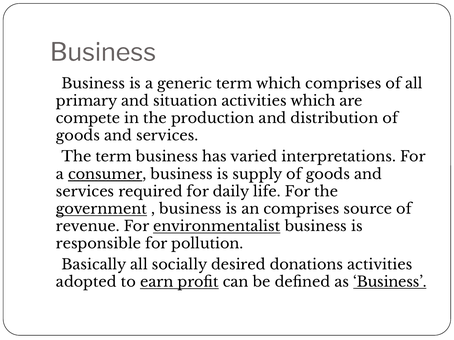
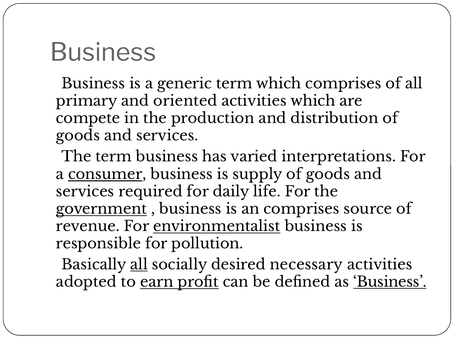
situation: situation -> oriented
all at (139, 265) underline: none -> present
donations: donations -> necessary
